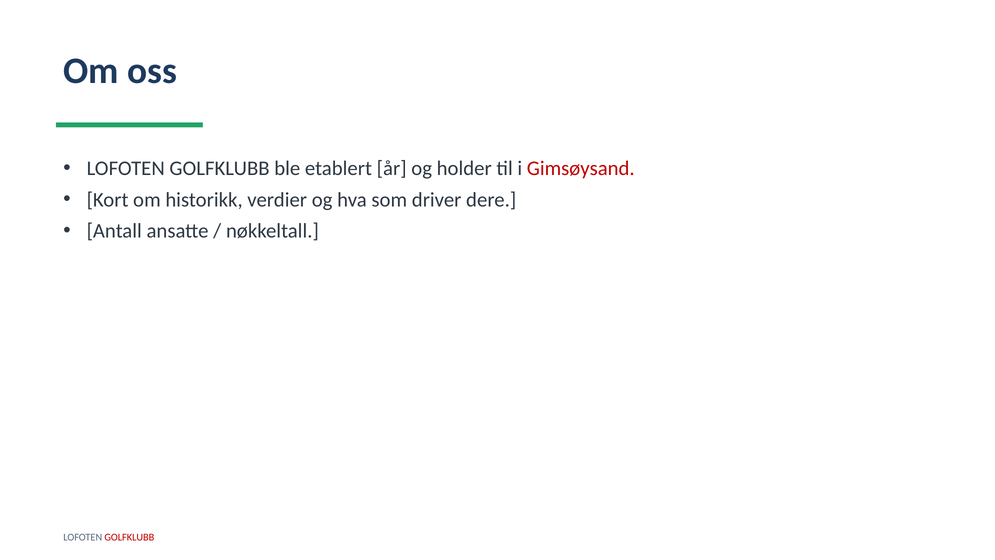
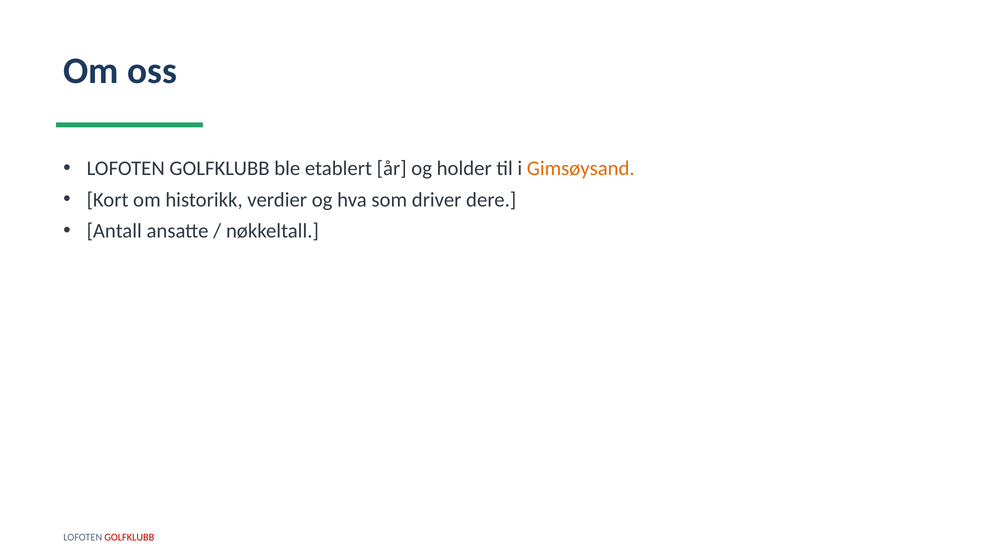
Gimsøysand colour: red -> orange
